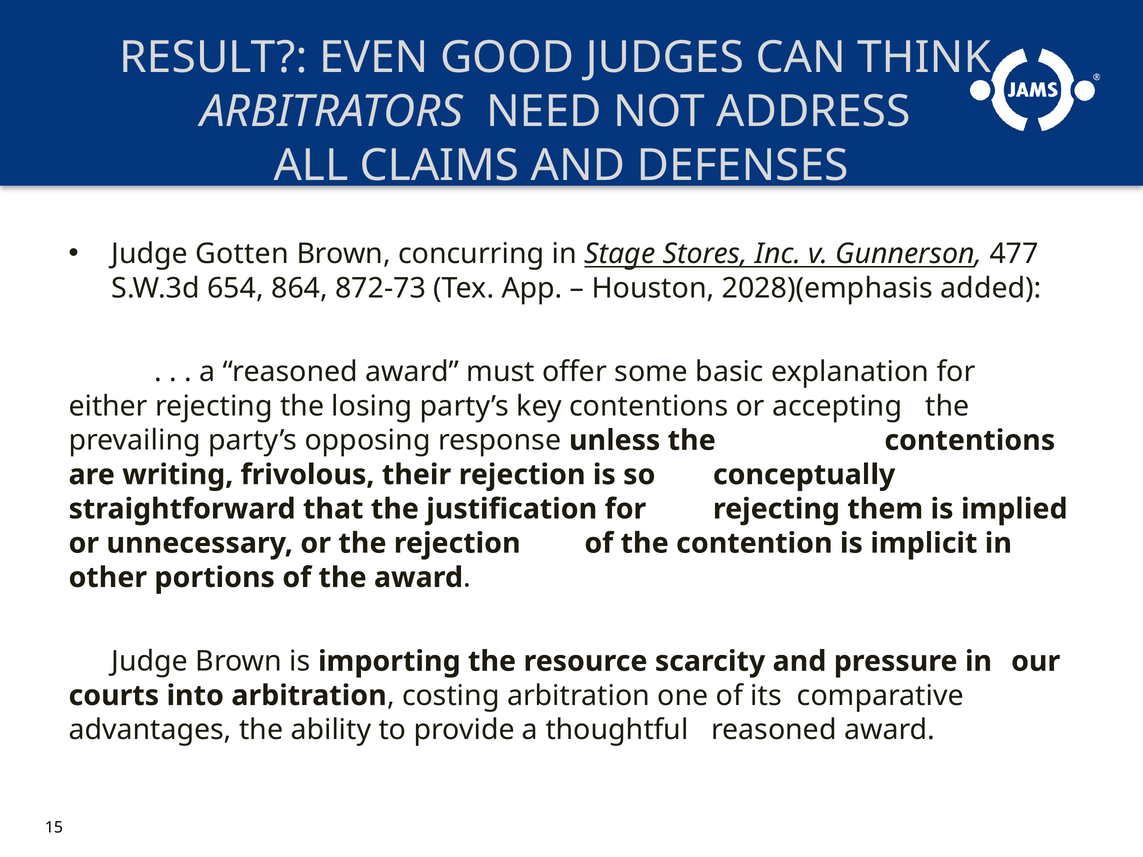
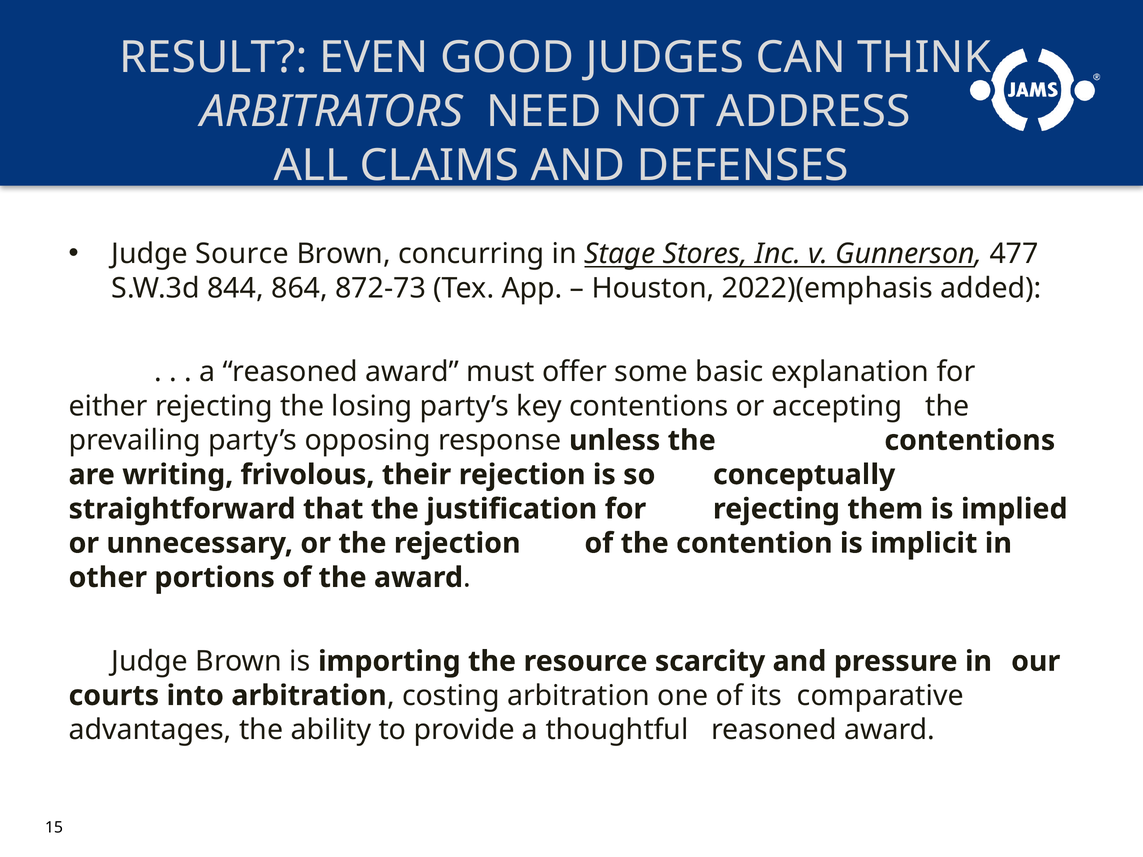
Gotten: Gotten -> Source
654: 654 -> 844
2028)(emphasis: 2028)(emphasis -> 2022)(emphasis
